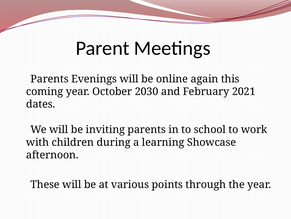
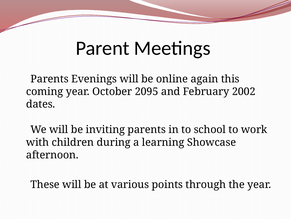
2030: 2030 -> 2095
2021: 2021 -> 2002
